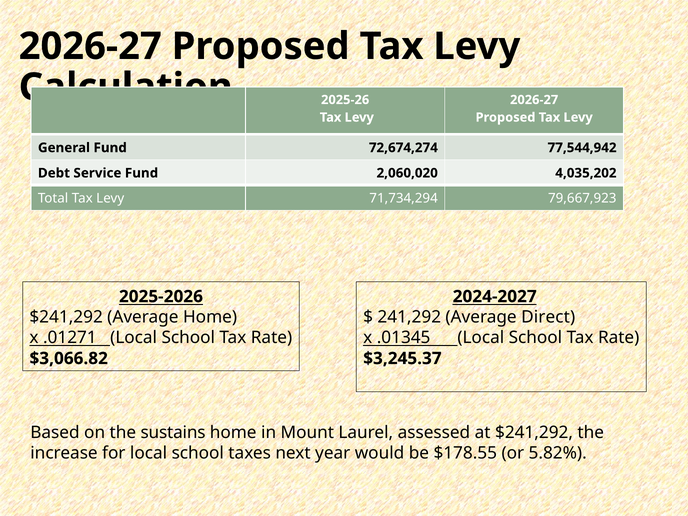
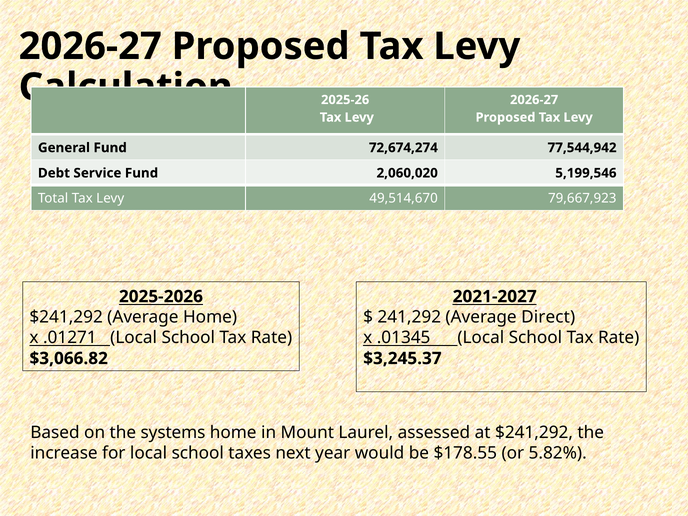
4,035,202: 4,035,202 -> 5,199,546
71,734,294: 71,734,294 -> 49,514,670
2024-2027: 2024-2027 -> 2021-2027
sustains: sustains -> systems
